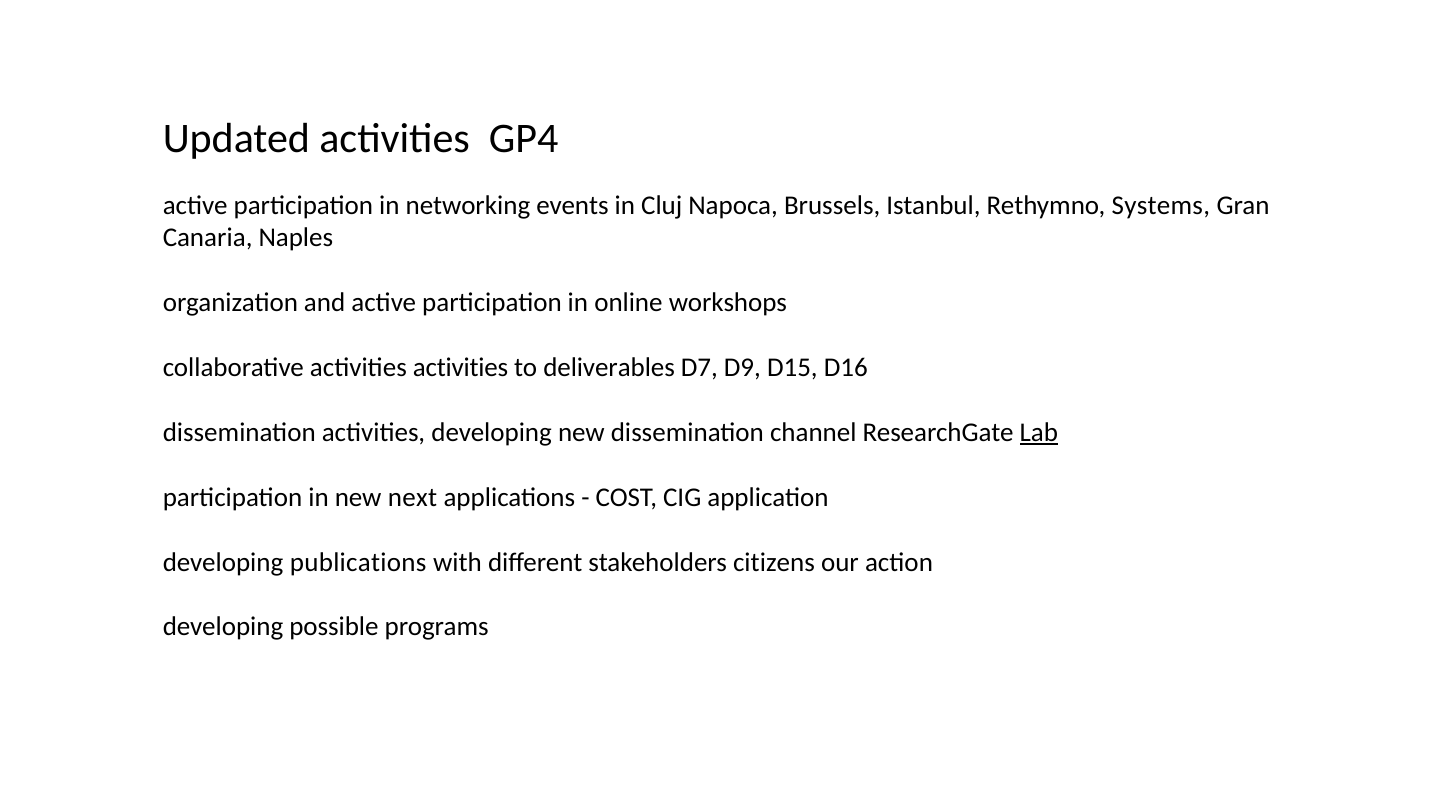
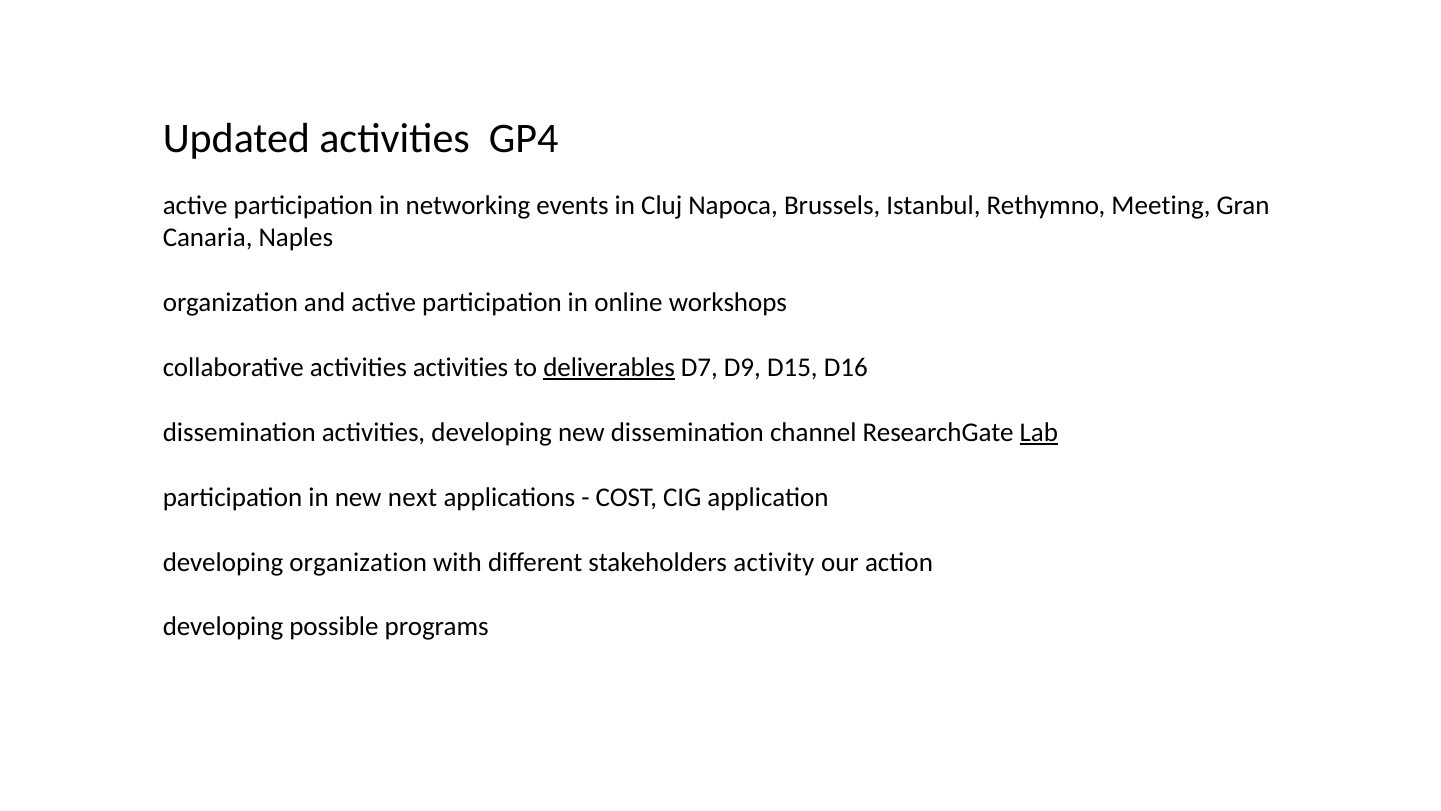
Systems: Systems -> Meeting
deliverables underline: none -> present
developing publications: publications -> organization
citizens: citizens -> activity
